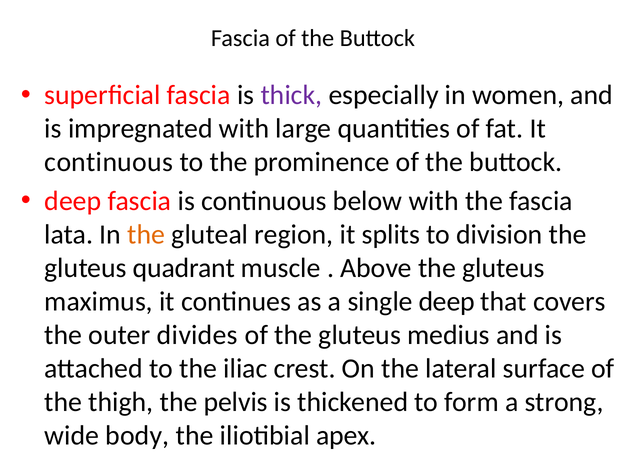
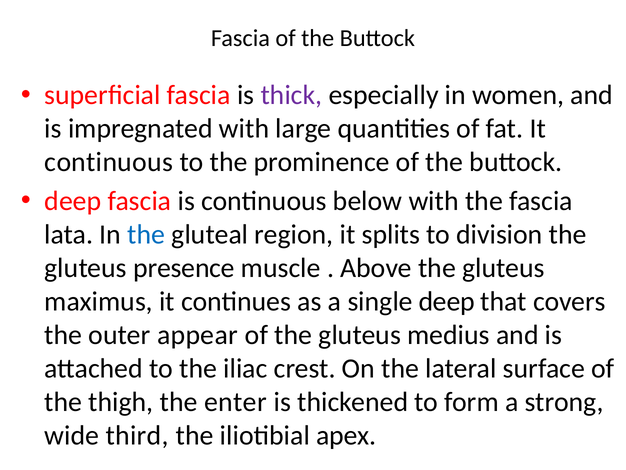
the at (146, 234) colour: orange -> blue
quadrant: quadrant -> presence
divides: divides -> appear
pelvis: pelvis -> enter
body: body -> third
